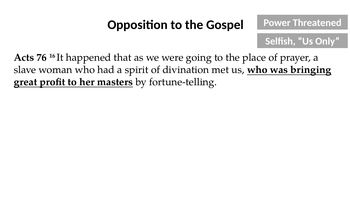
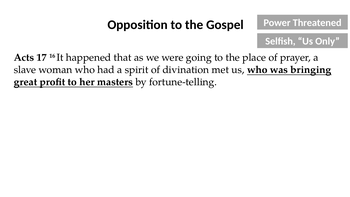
76: 76 -> 17
